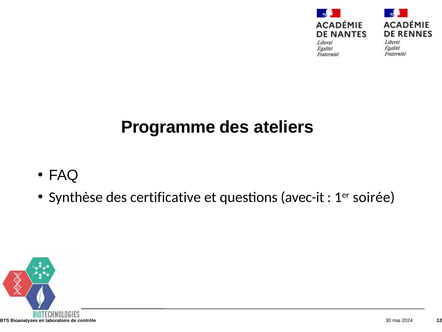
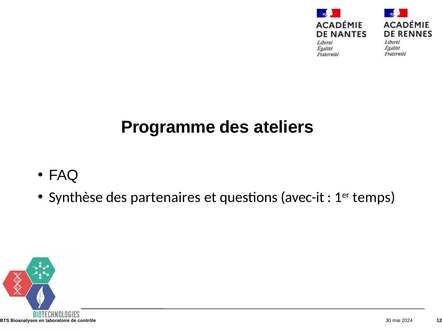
certificative: certificative -> partenaires
soirée: soirée -> temps
